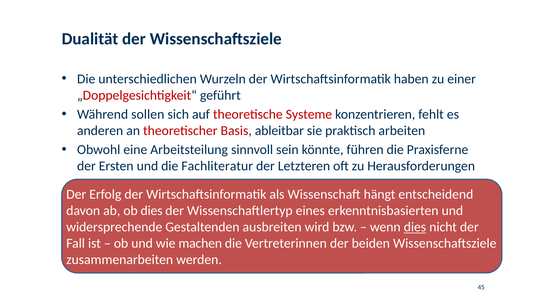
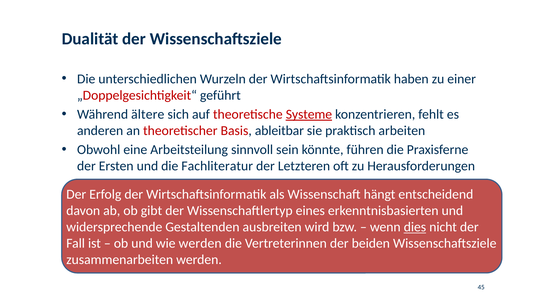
sollen: sollen -> ältere
Systeme underline: none -> present
ob dies: dies -> gibt
wie machen: machen -> werden
